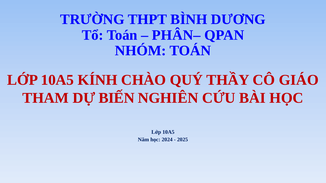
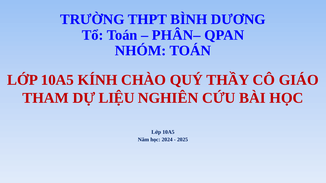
BIẾN: BIẾN -> LIỆU
